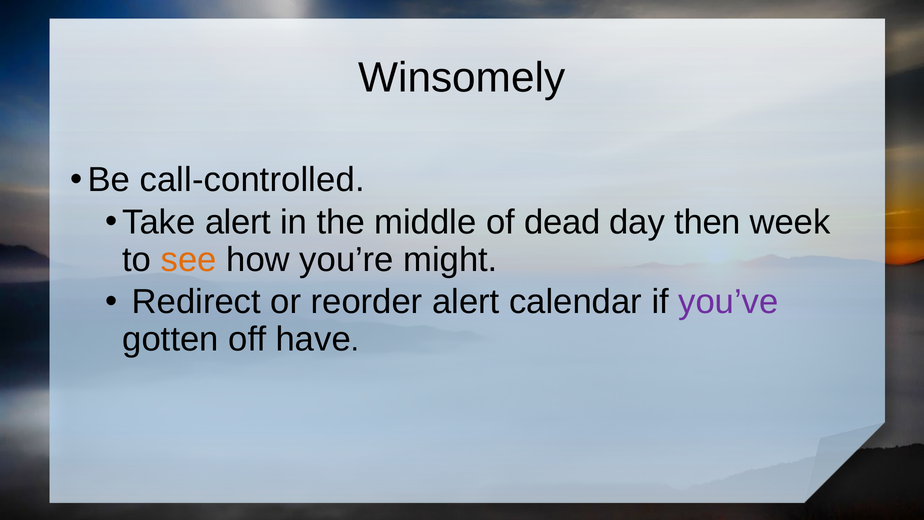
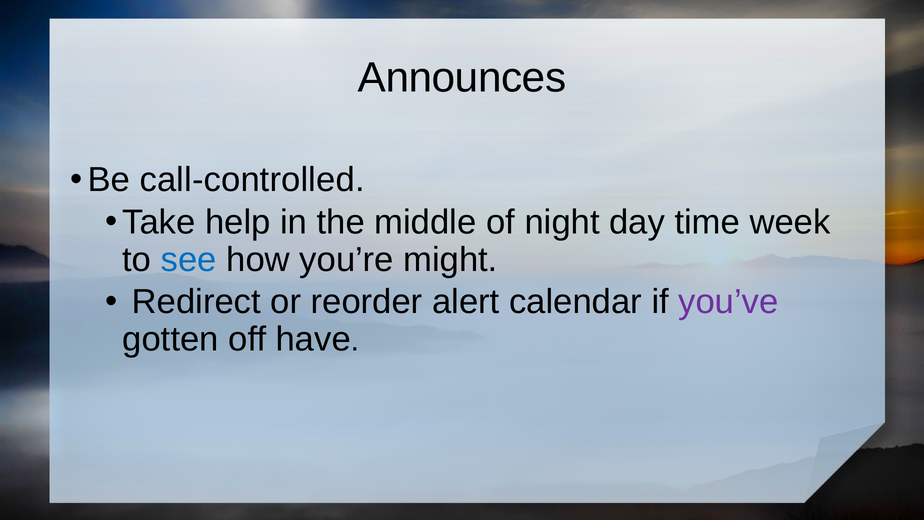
Winsomely: Winsomely -> Announces
Take alert: alert -> help
dead: dead -> night
then: then -> time
see colour: orange -> blue
